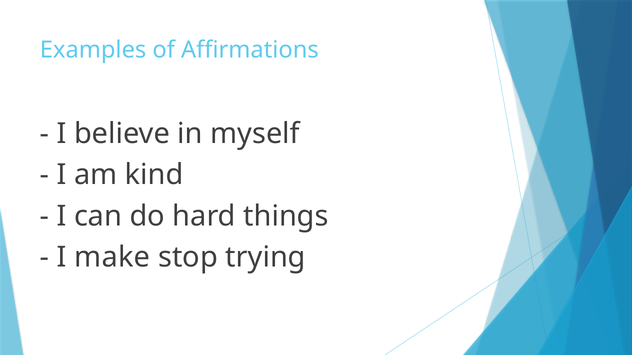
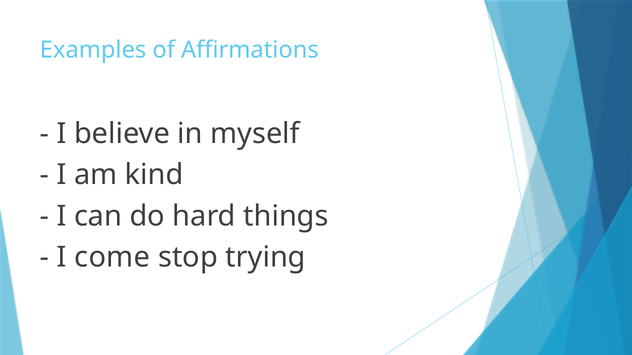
make: make -> come
